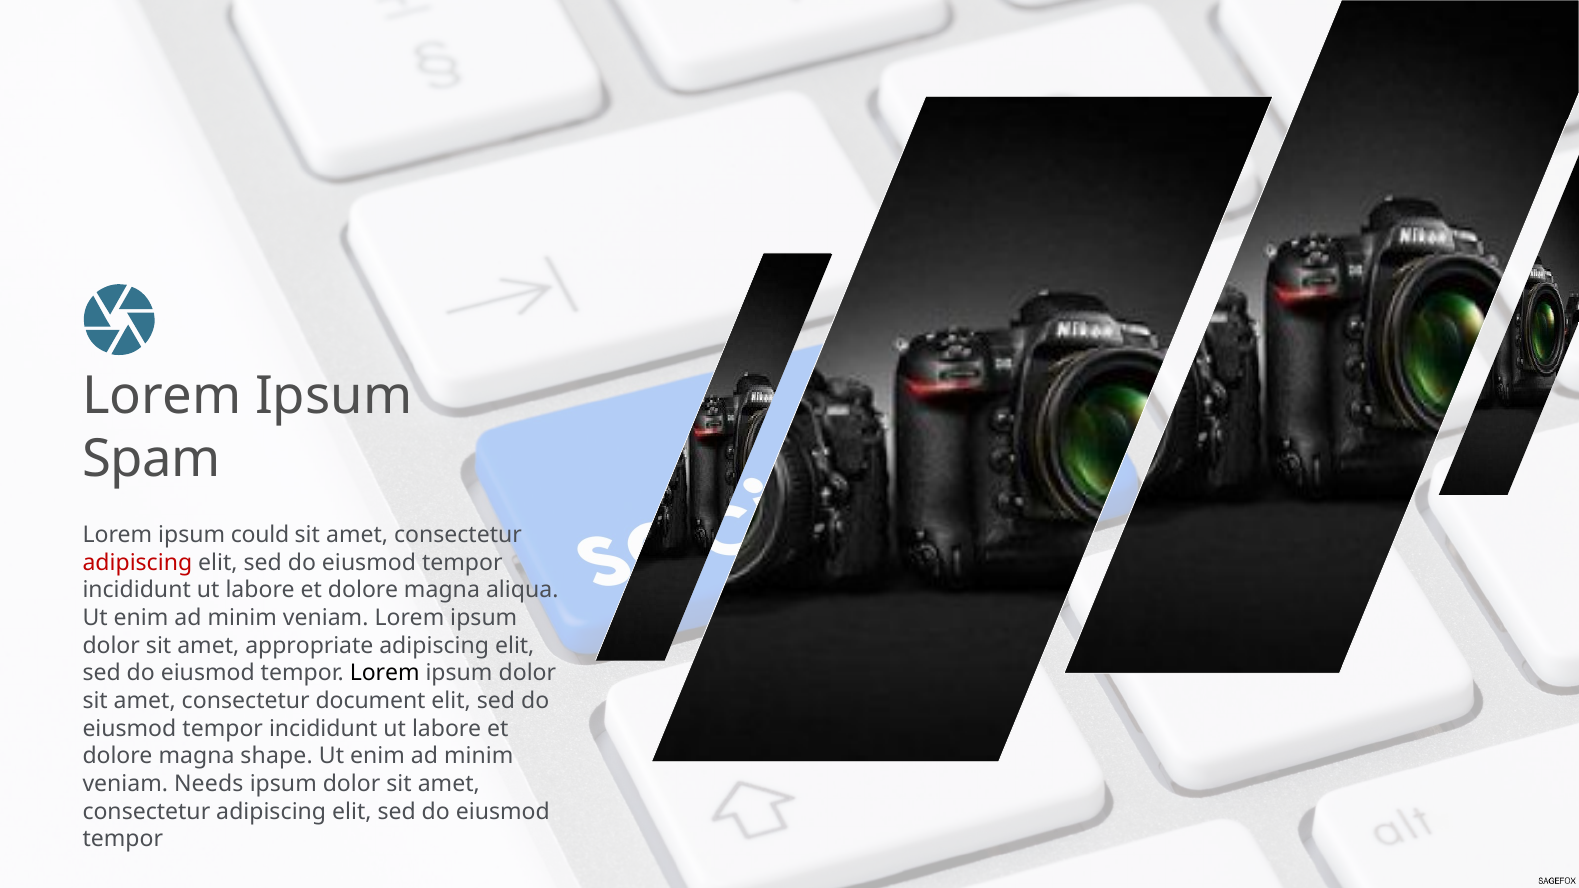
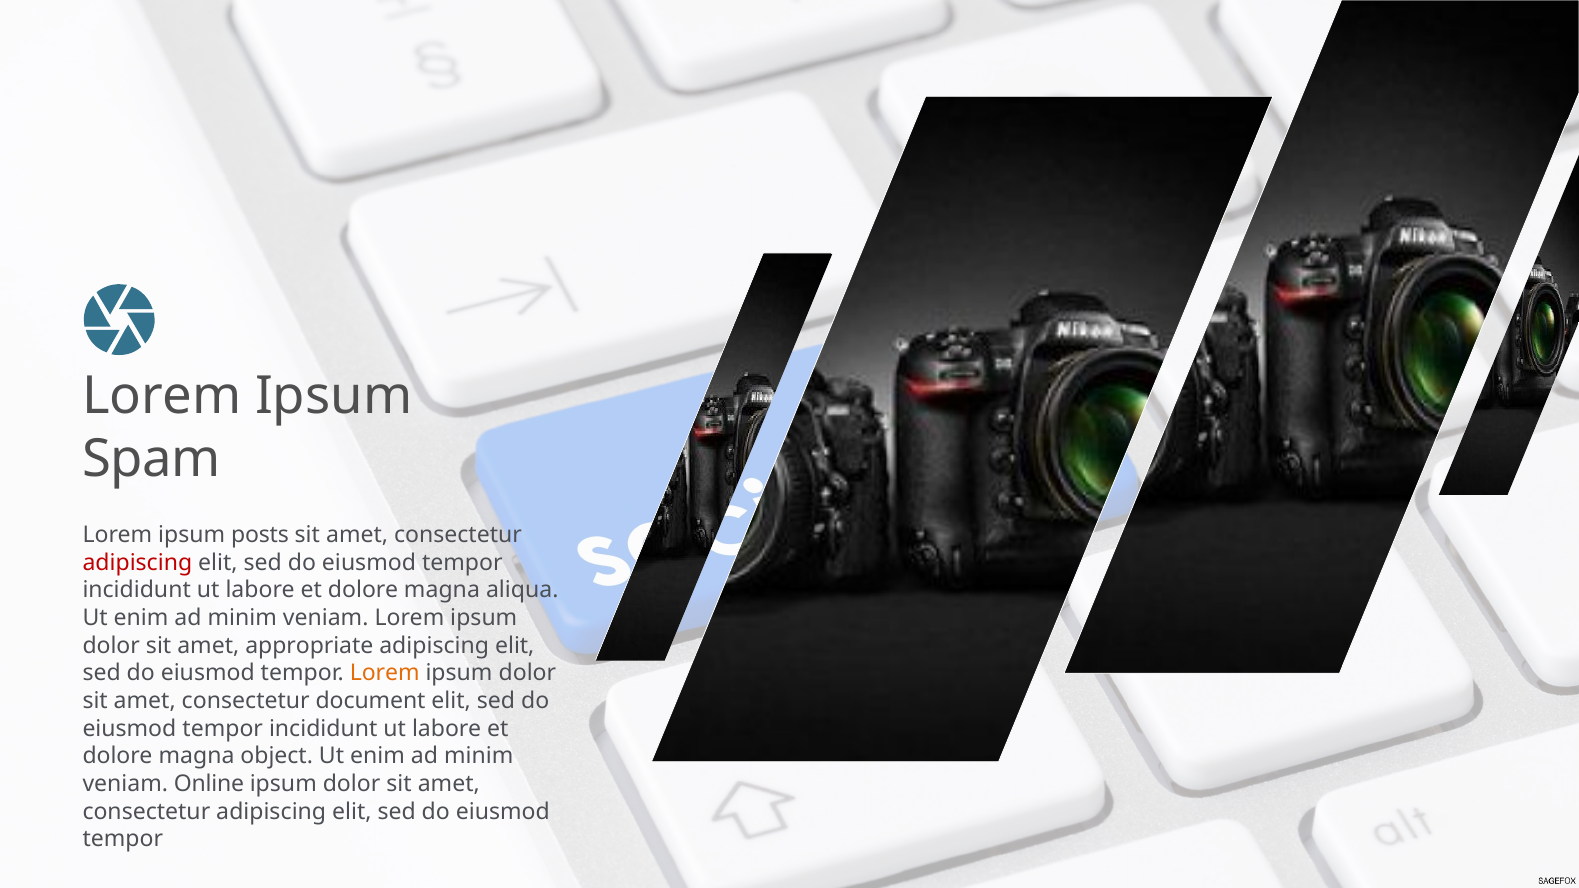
could: could -> posts
Lorem at (385, 673) colour: black -> orange
shape: shape -> object
Needs: Needs -> Online
